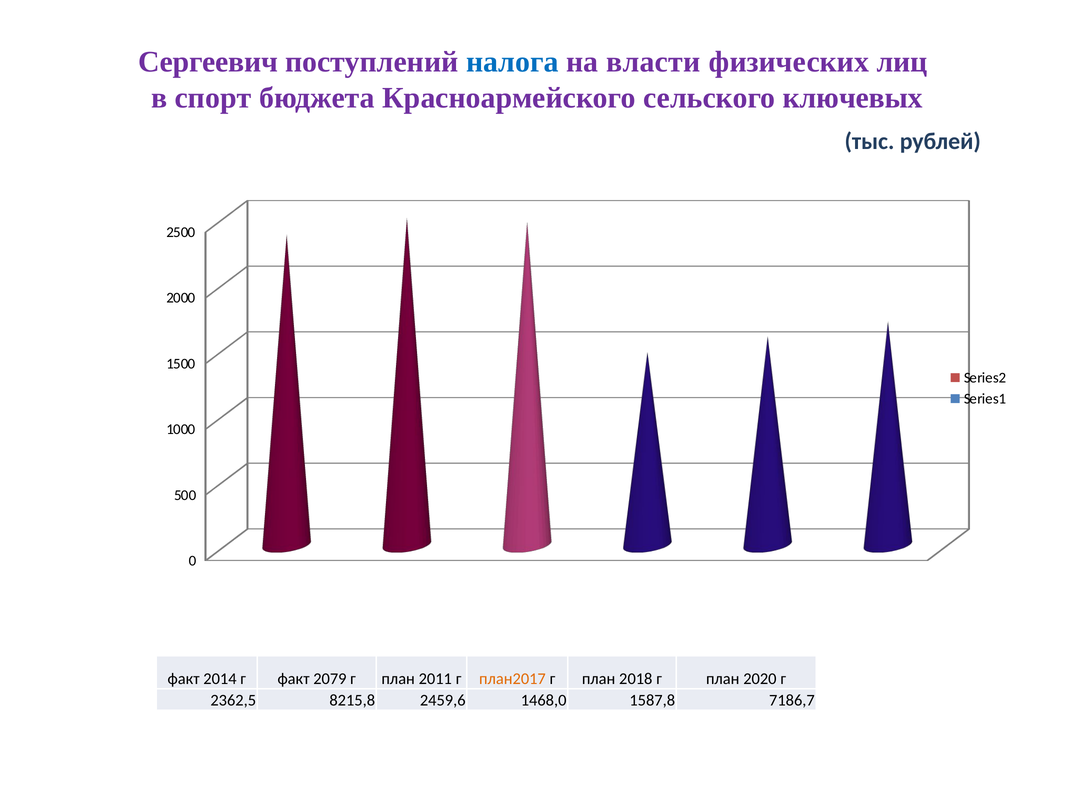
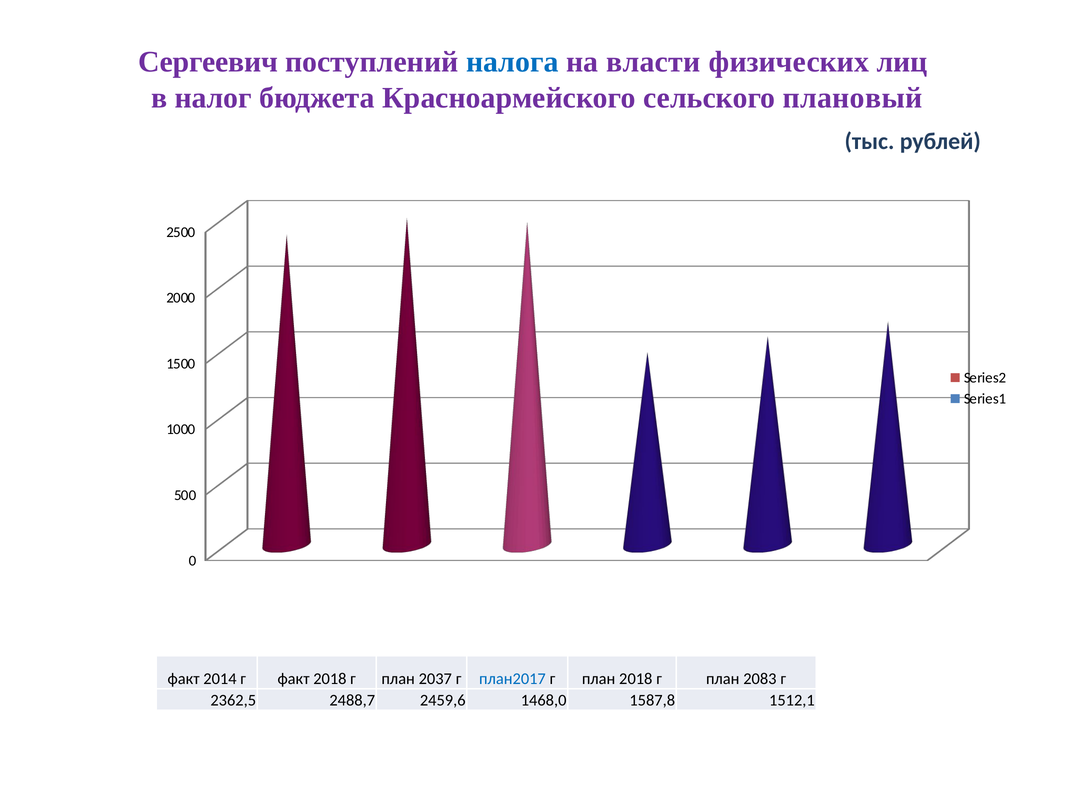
спорт: спорт -> налог
ключевых: ключевых -> плановый
факт 2079: 2079 -> 2018
2011: 2011 -> 2037
план2017 colour: orange -> blue
2020: 2020 -> 2083
8215,8: 8215,8 -> 2488,7
7186,7: 7186,7 -> 1512,1
